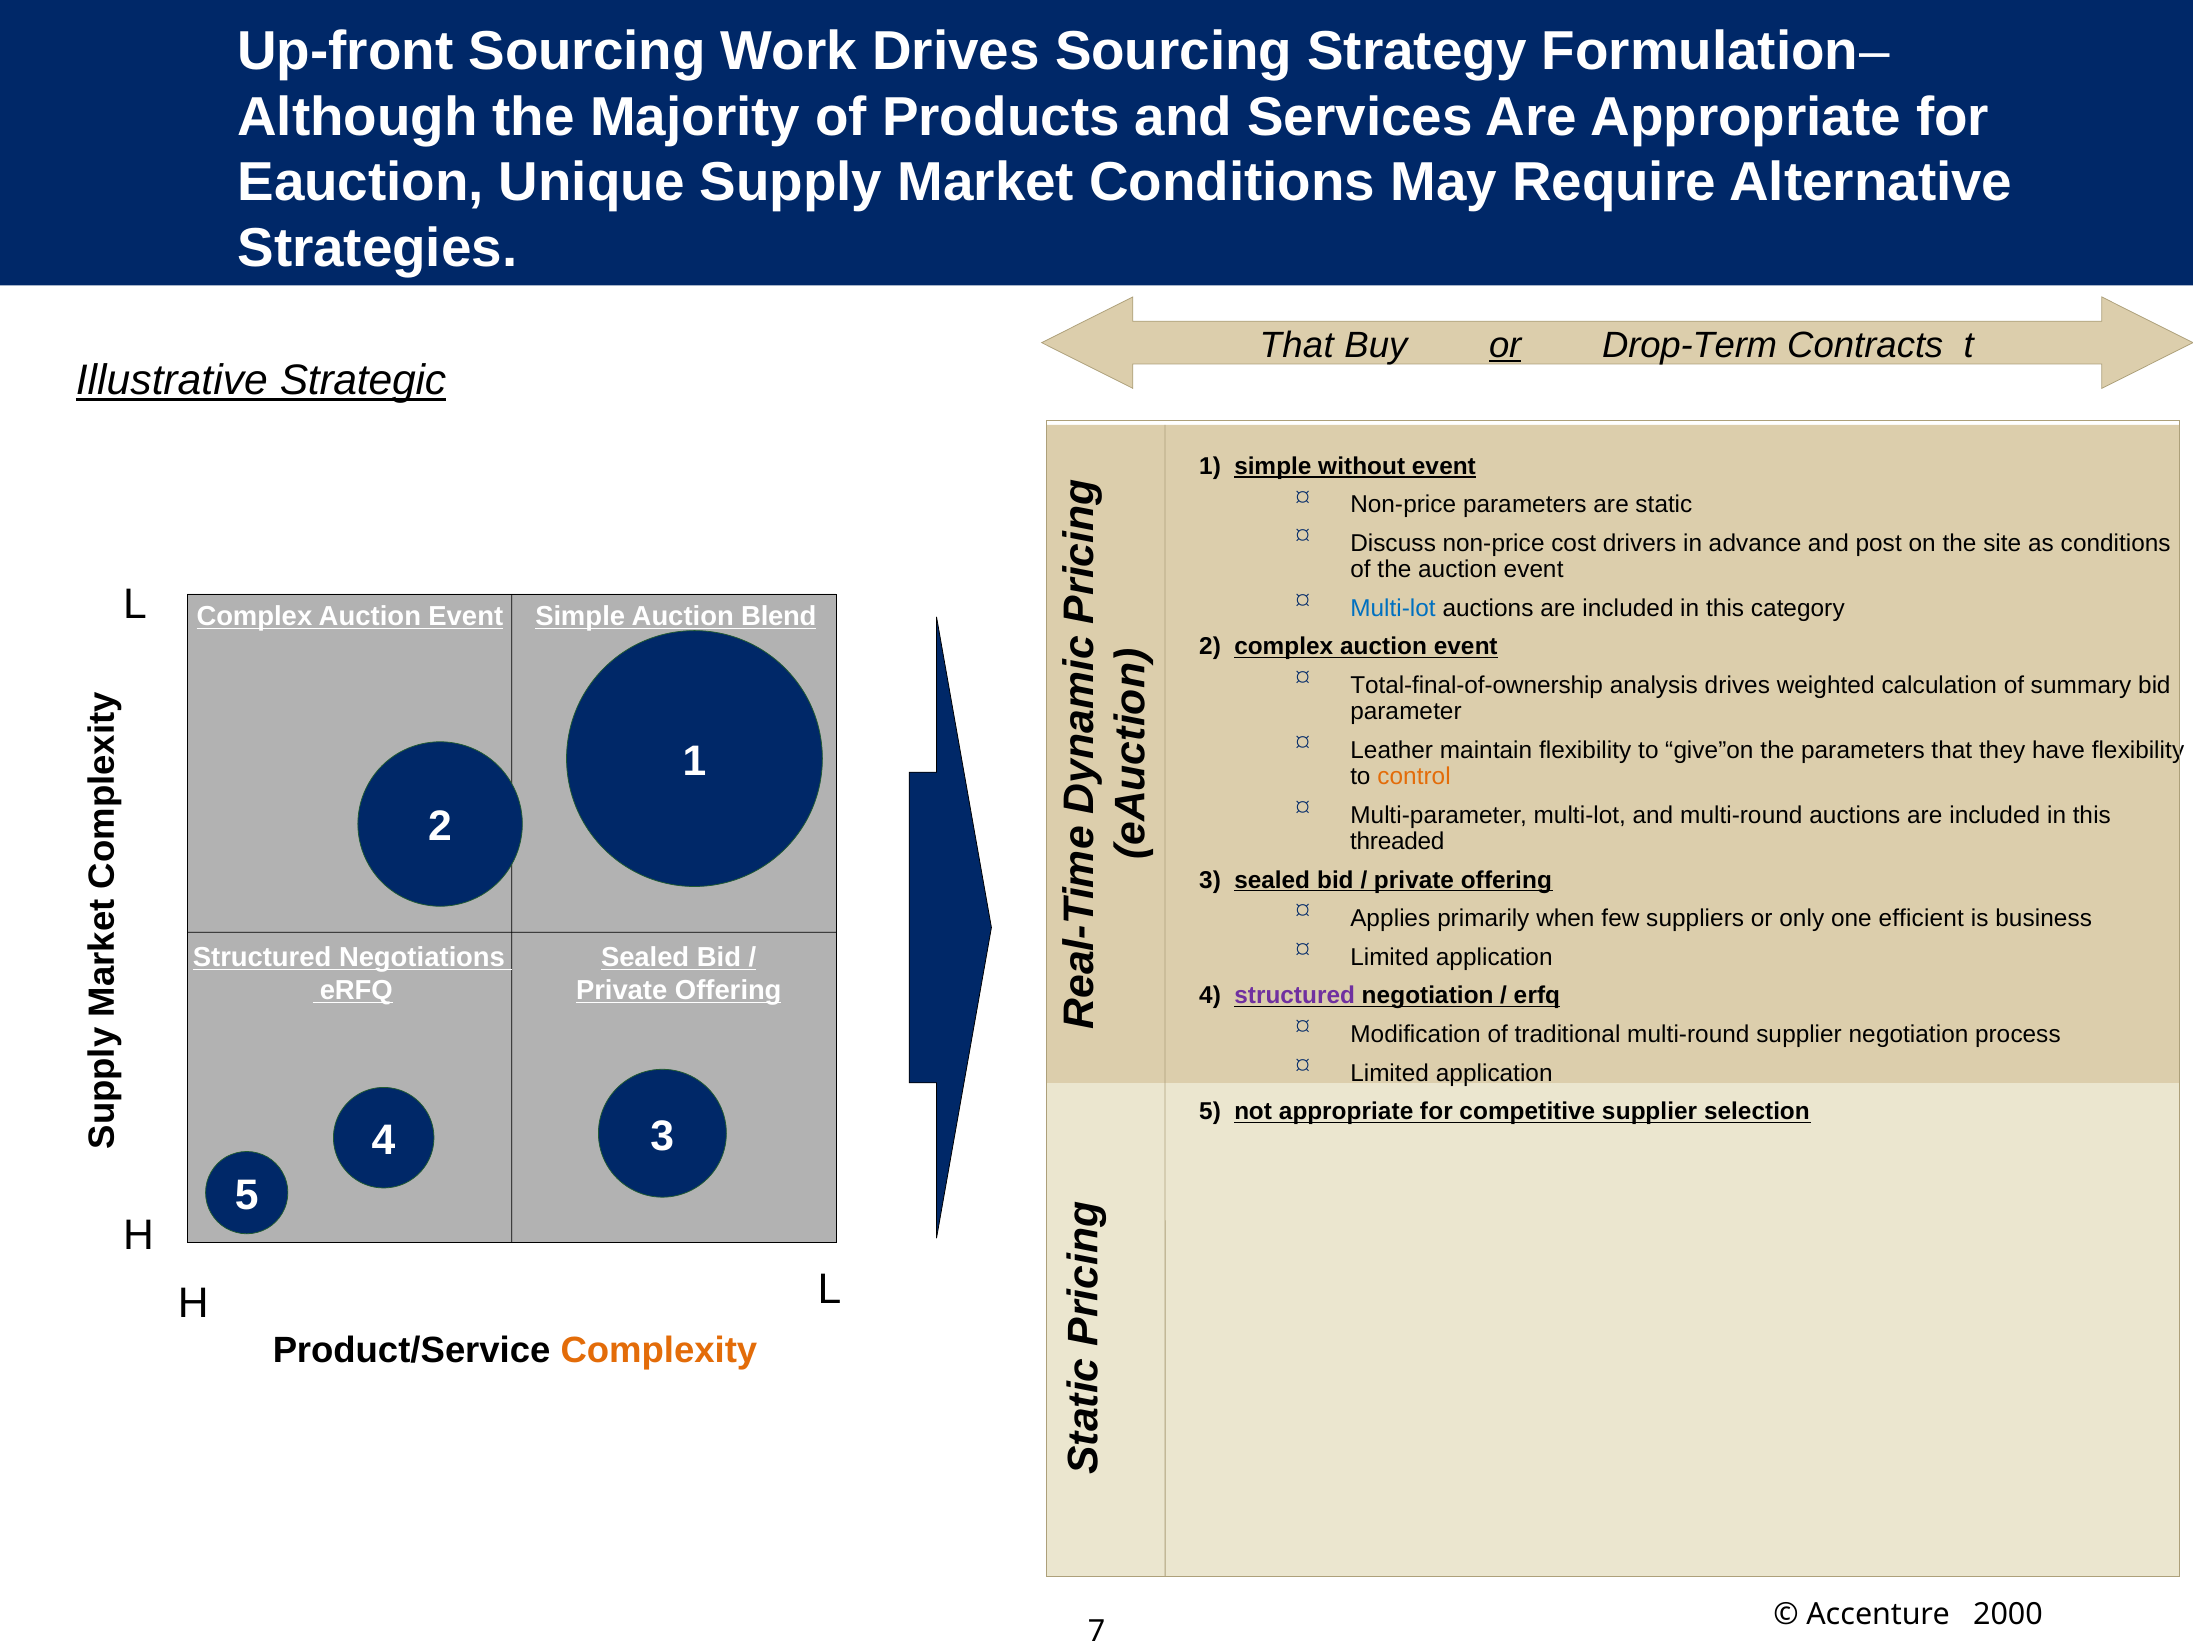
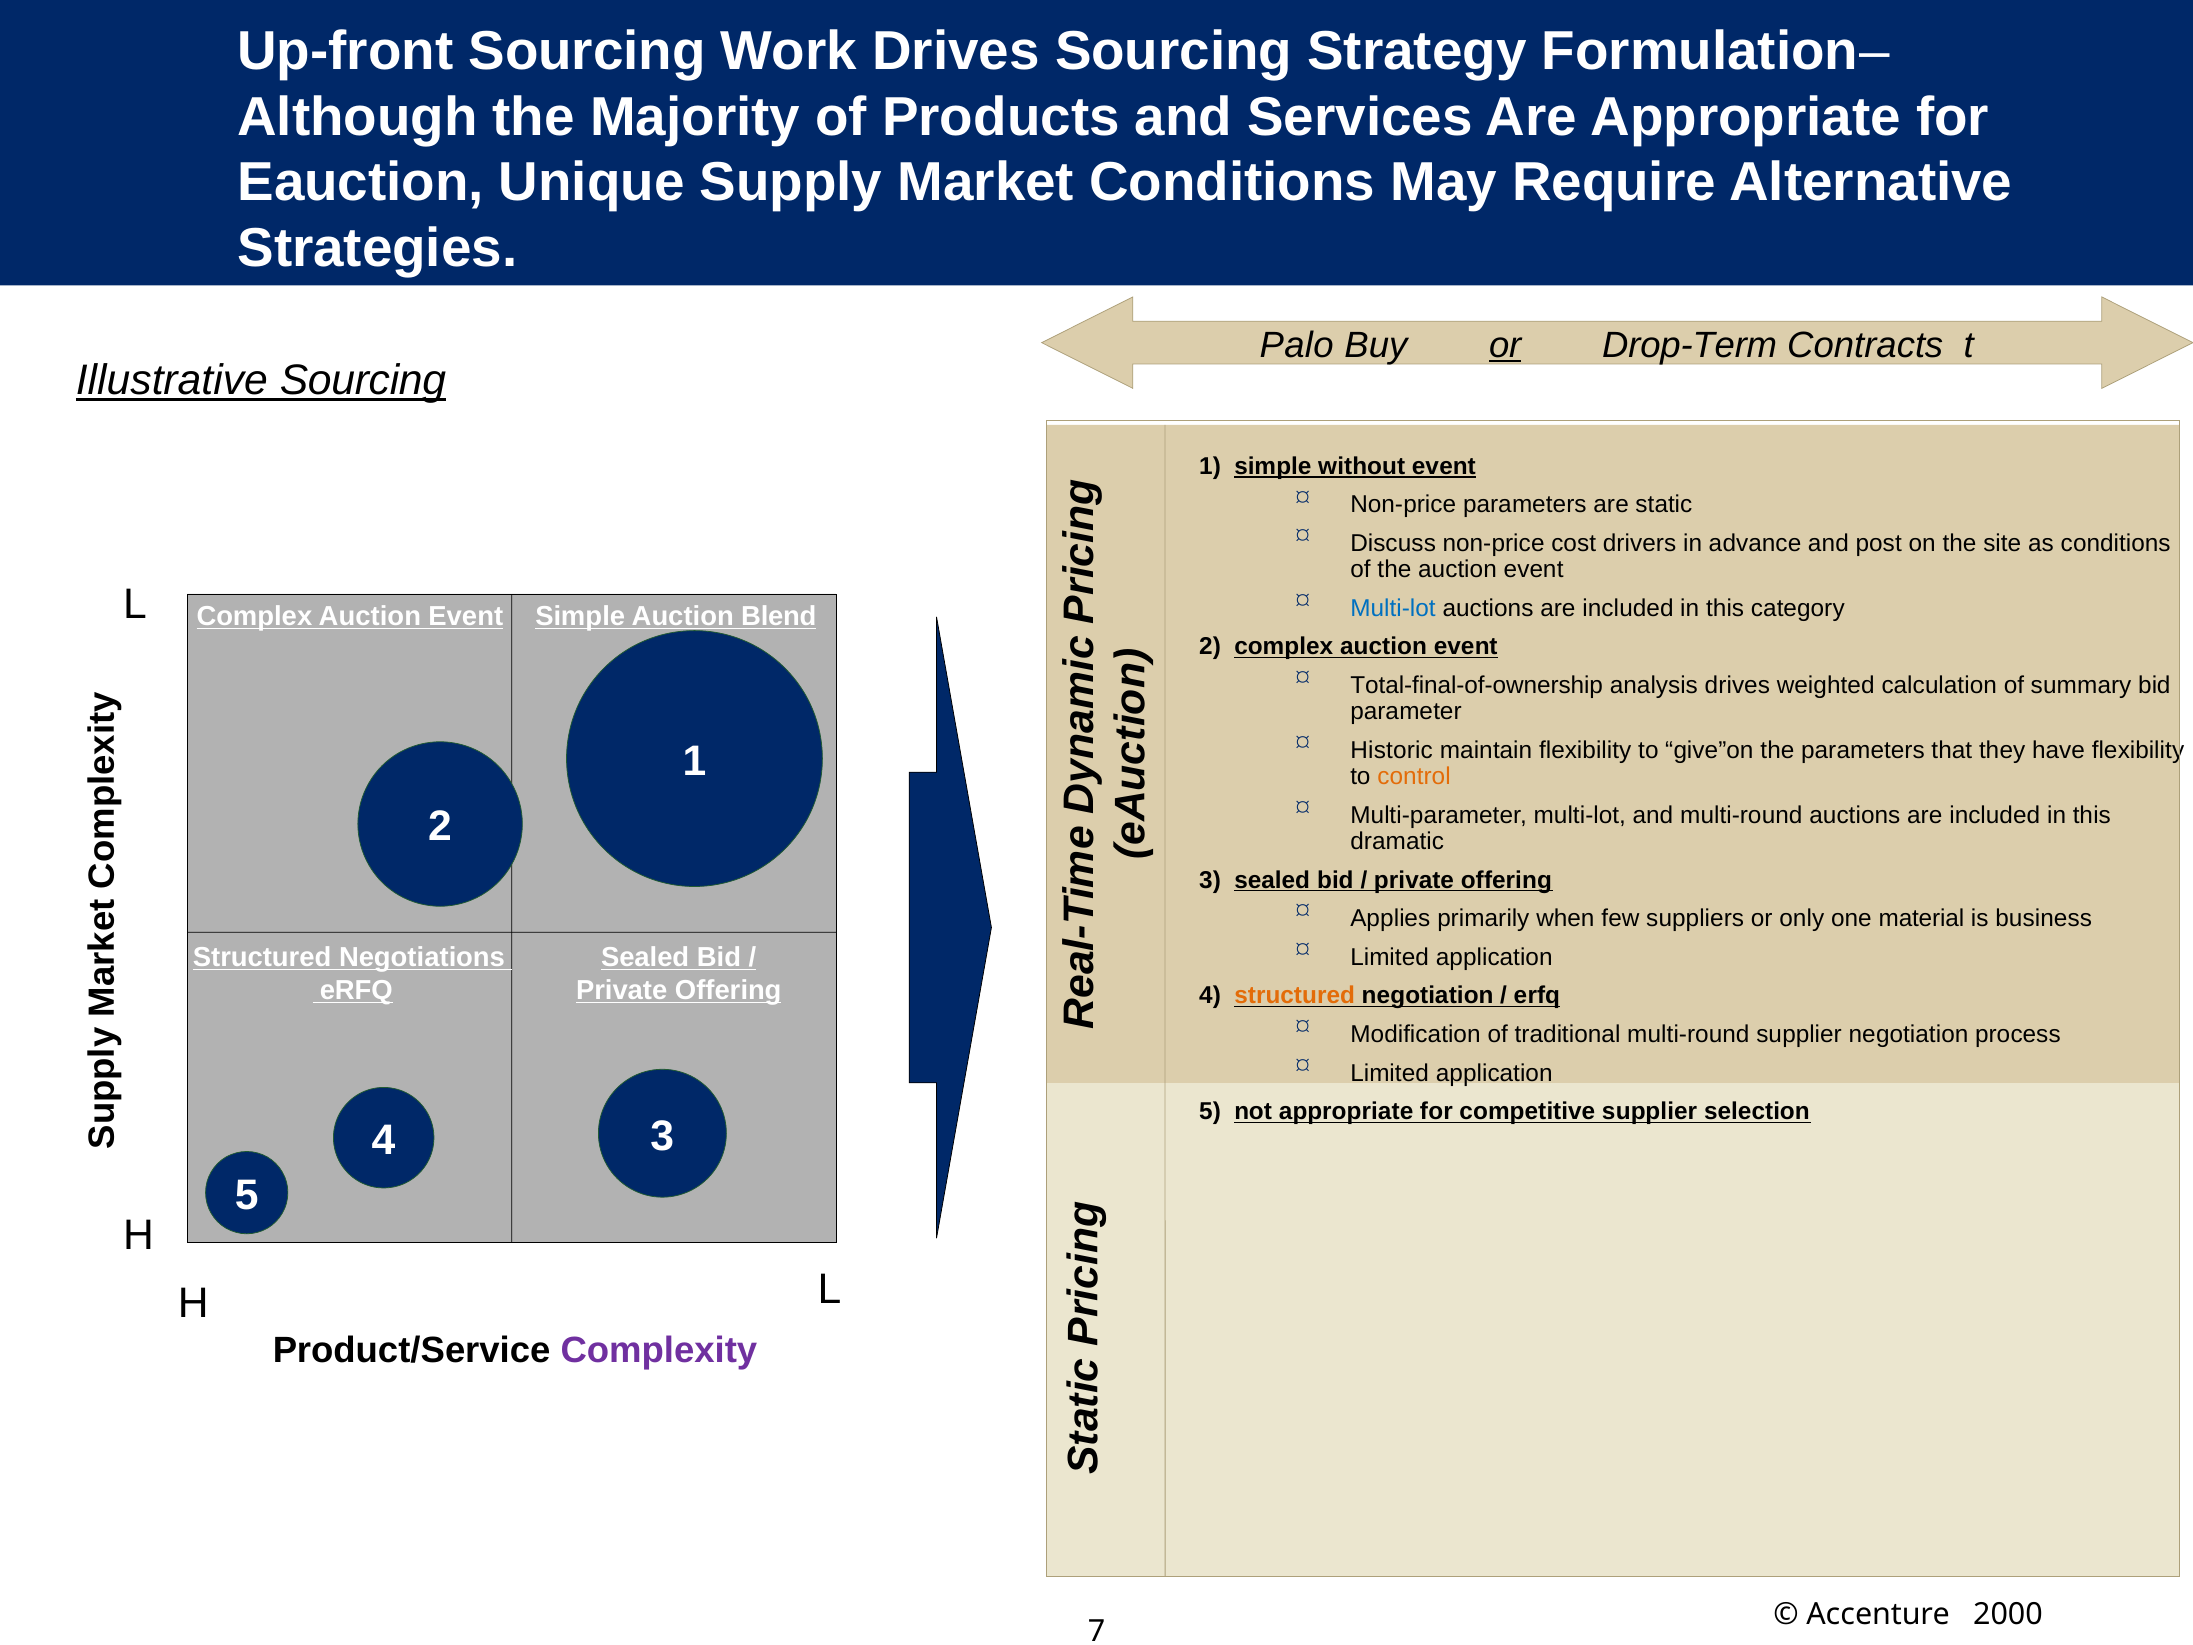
That at (1297, 345): That -> Palo
Illustrative Strategic: Strategic -> Sourcing
Leather: Leather -> Historic
threaded: threaded -> dramatic
efficient: efficient -> material
structured at (1295, 996) colour: purple -> orange
Complexity colour: orange -> purple
